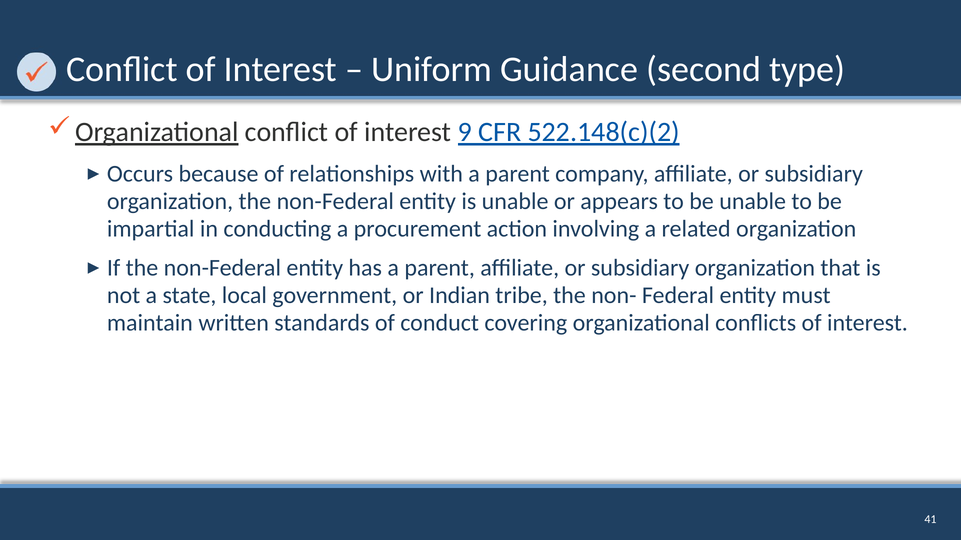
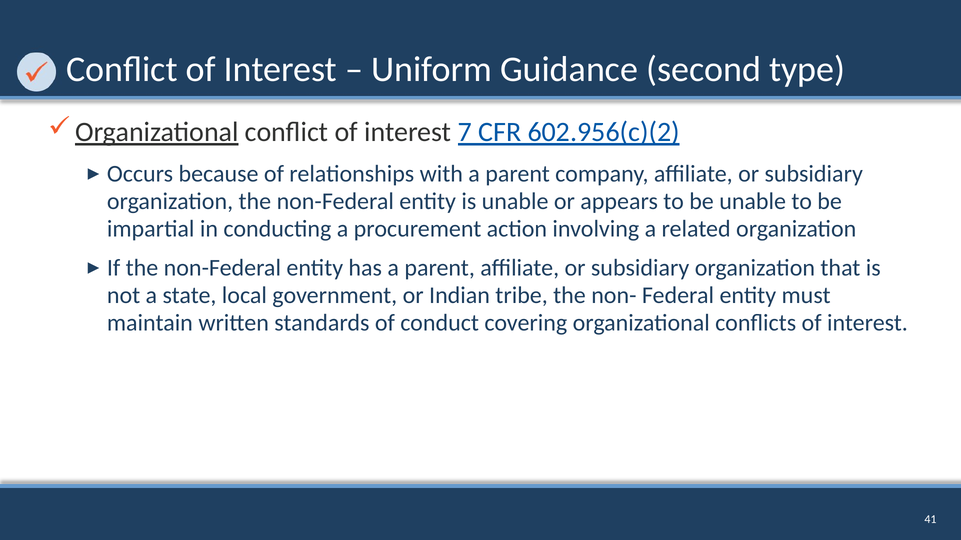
9: 9 -> 7
522.148(c)(2: 522.148(c)(2 -> 602.956(c)(2
